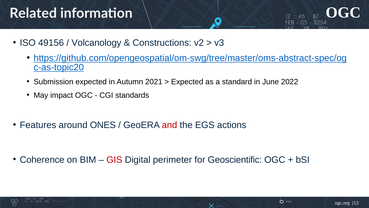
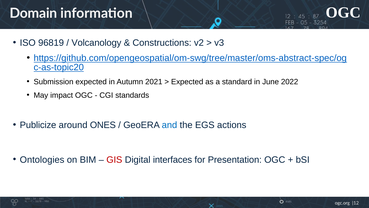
Related: Related -> Domain
49156: 49156 -> 96819
Features: Features -> Publicize
and colour: red -> blue
Coherence: Coherence -> Ontologies
perimeter: perimeter -> interfaces
Geoscientific: Geoscientific -> Presentation
